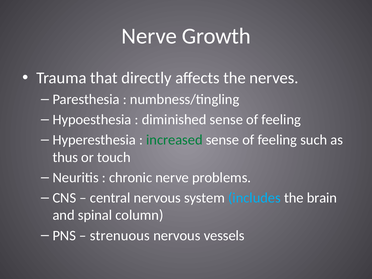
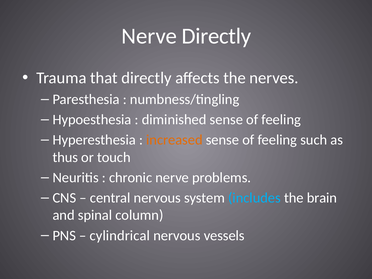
Nerve Growth: Growth -> Directly
increased colour: green -> orange
strenuous: strenuous -> cylindrical
